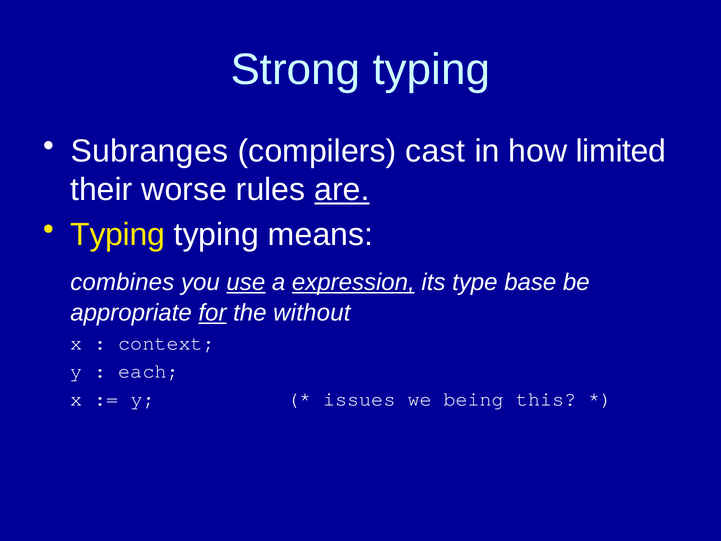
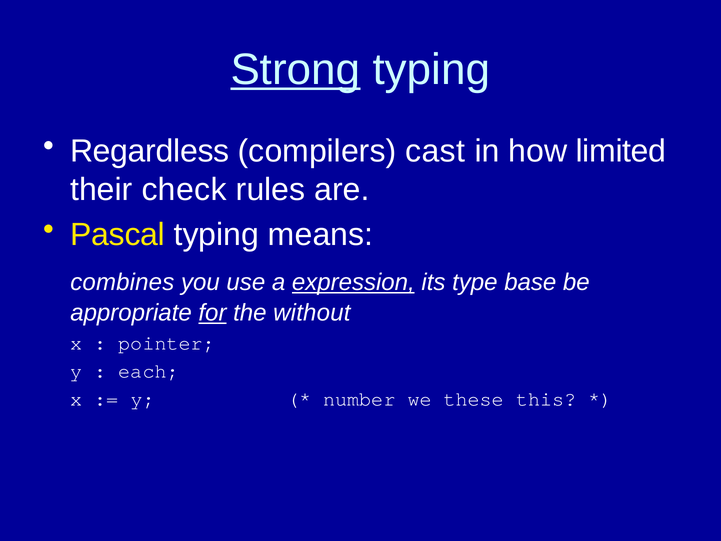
Strong underline: none -> present
Subranges: Subranges -> Regardless
worse: worse -> check
are underline: present -> none
Typing at (118, 235): Typing -> Pascal
use underline: present -> none
context: context -> pointer
issues: issues -> number
being: being -> these
